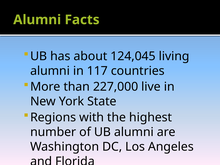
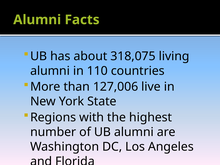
124,045: 124,045 -> 318,075
117: 117 -> 110
227,000: 227,000 -> 127,006
